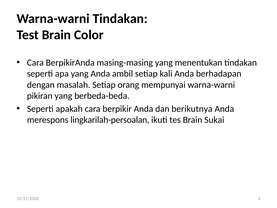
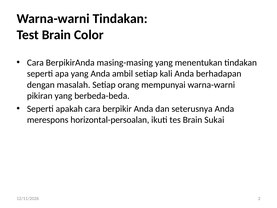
berikutnya: berikutnya -> seterusnya
lingkarilah-persoalan: lingkarilah-persoalan -> horizontal-persoalan
